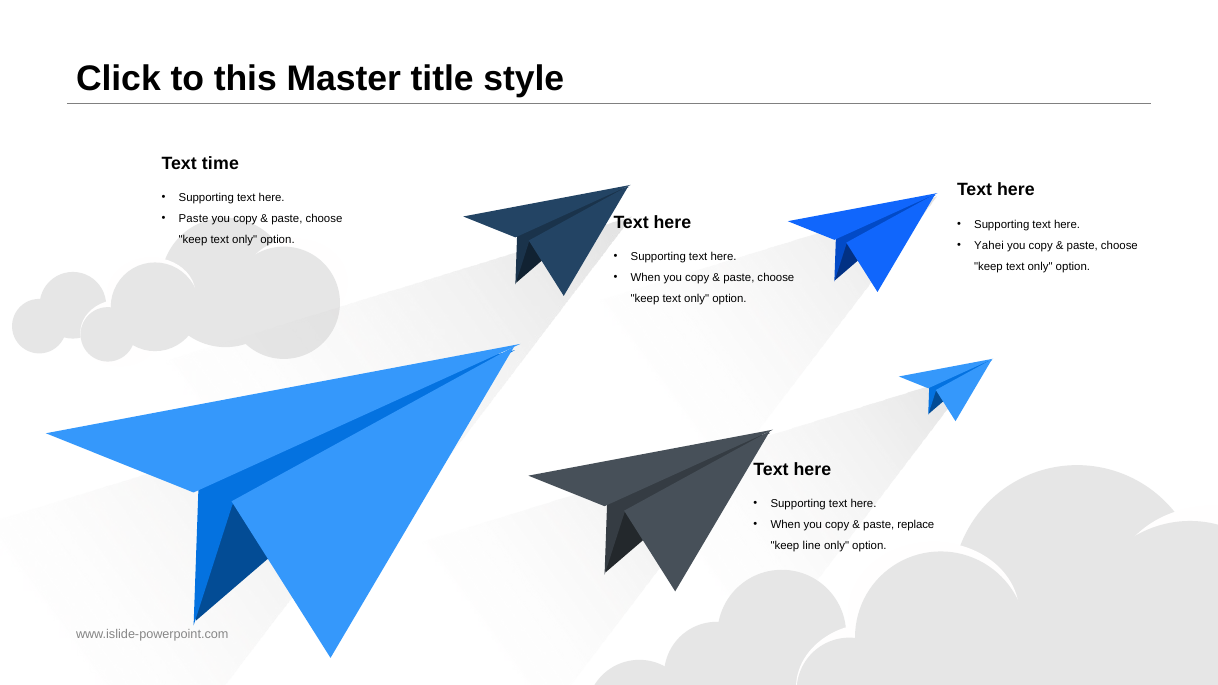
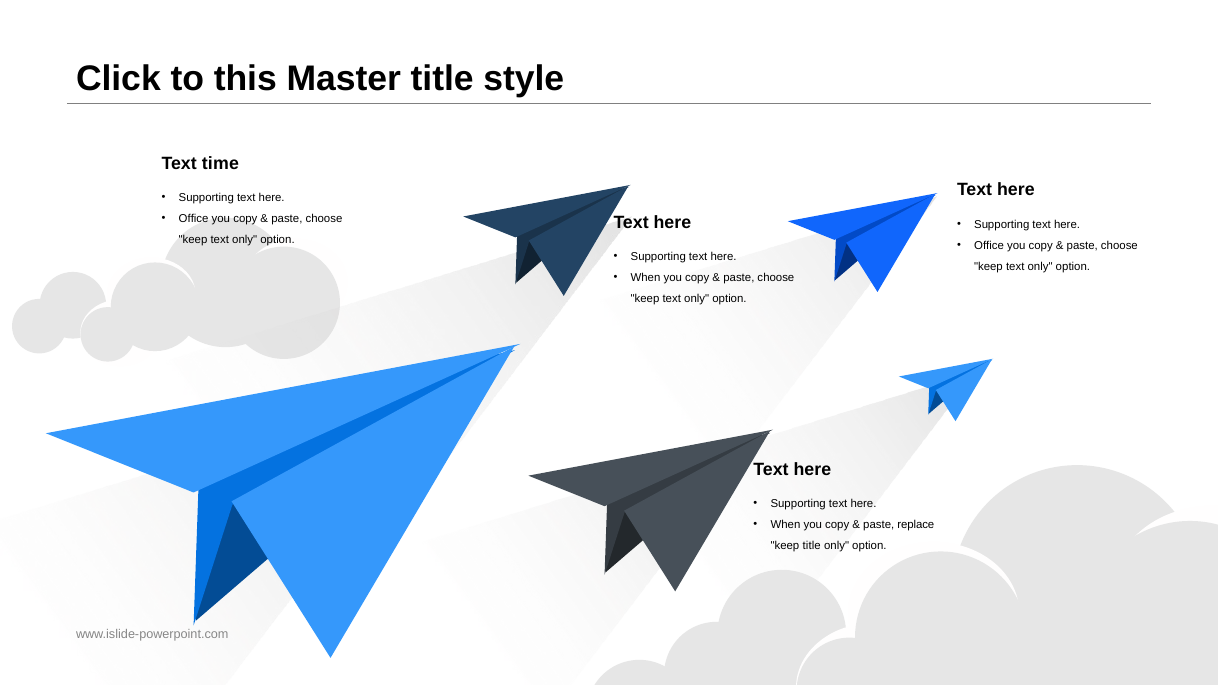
Paste at (194, 219): Paste -> Office
Yahei at (989, 245): Yahei -> Office
keep line: line -> title
